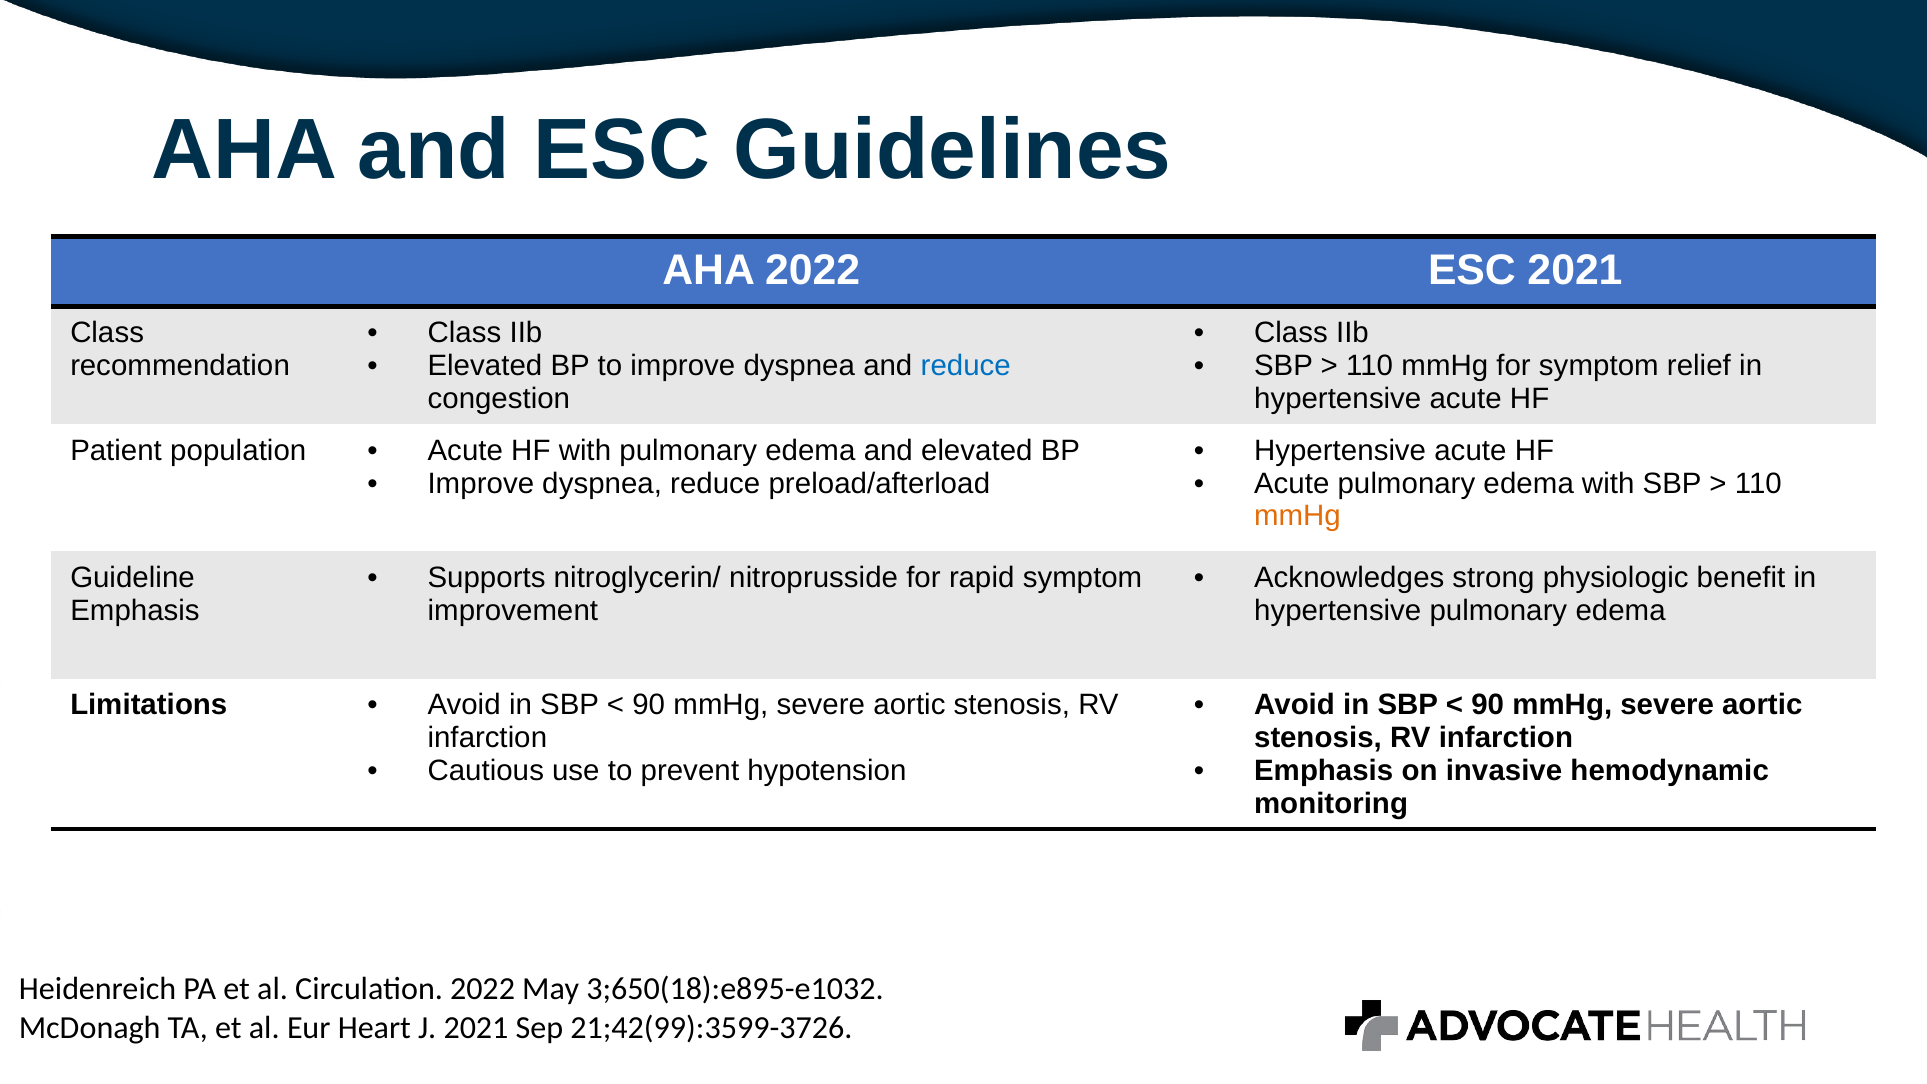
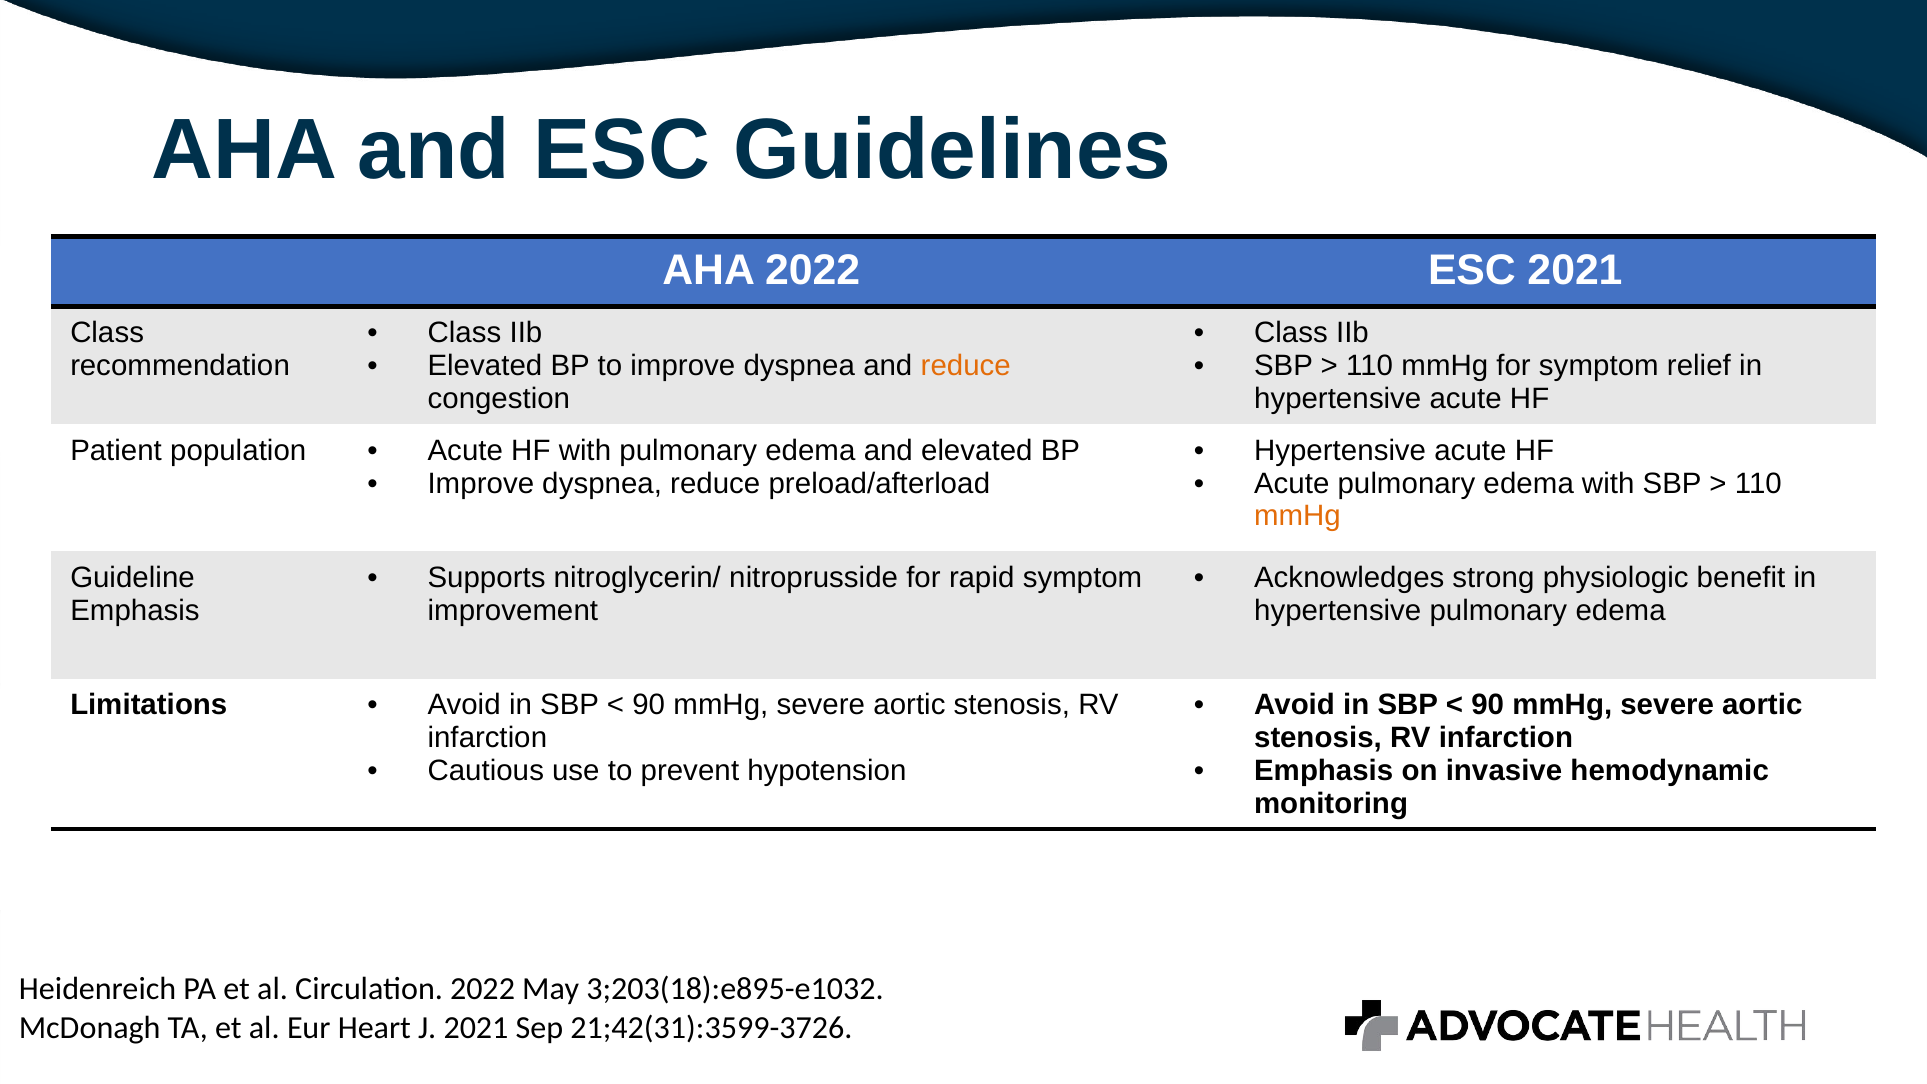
reduce at (966, 366) colour: blue -> orange
3;650(18):e895-e1032: 3;650(18):e895-e1032 -> 3;203(18):e895-e1032
21;42(99):3599-3726: 21;42(99):3599-3726 -> 21;42(31):3599-3726
